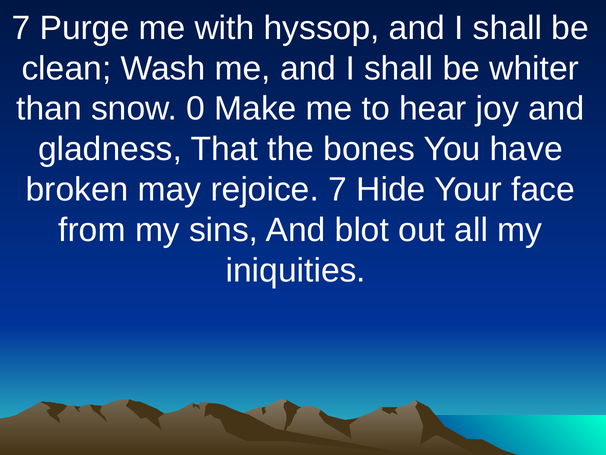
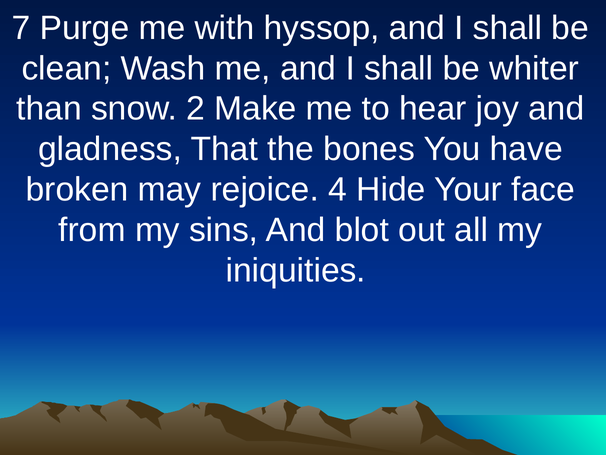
0: 0 -> 2
rejoice 7: 7 -> 4
